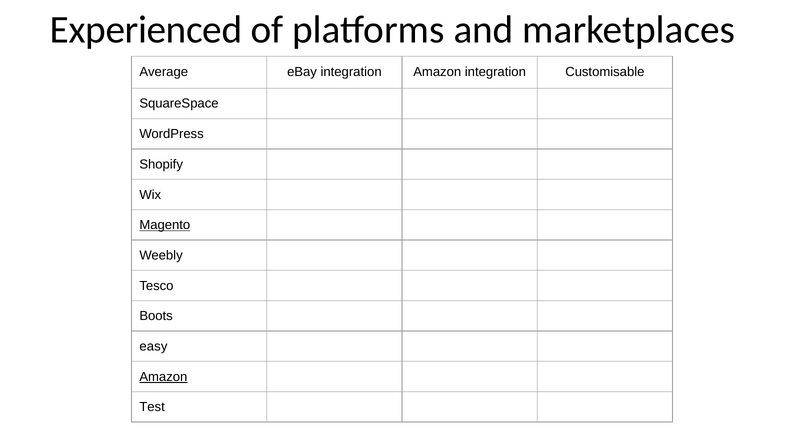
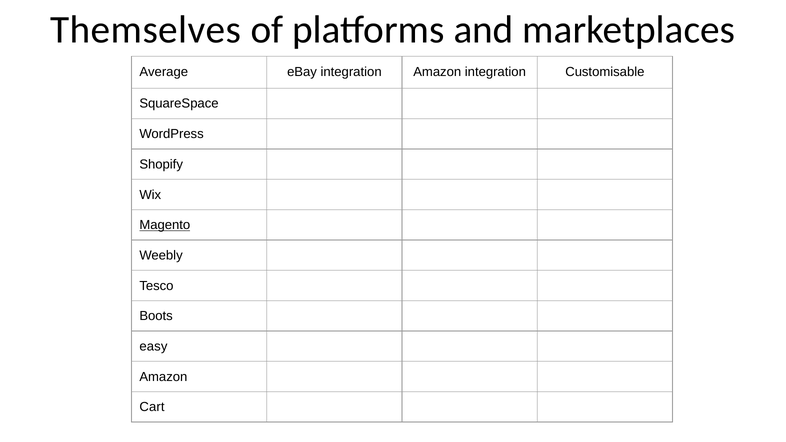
Experienced: Experienced -> Themselves
Amazon at (163, 377) underline: present -> none
Test: Test -> Cart
